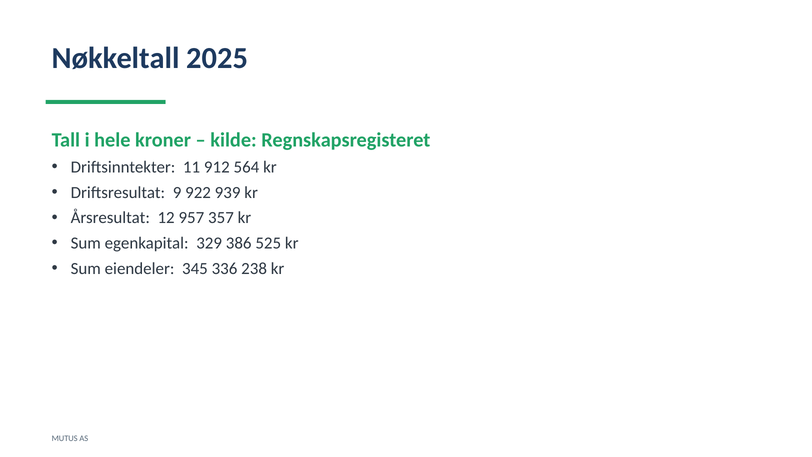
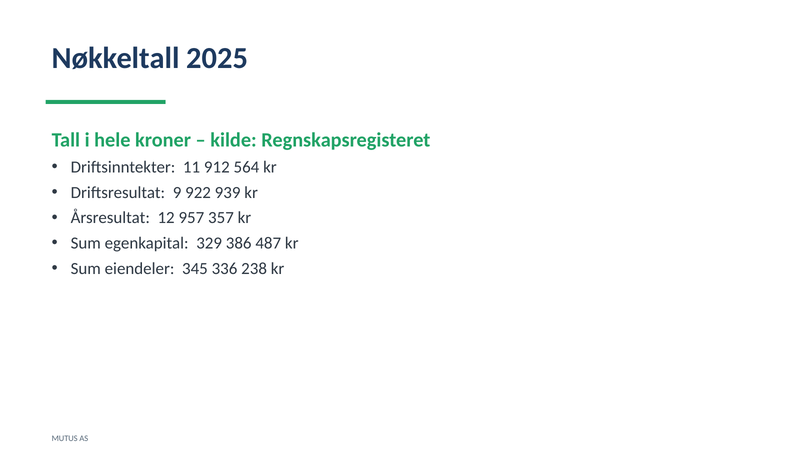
525: 525 -> 487
